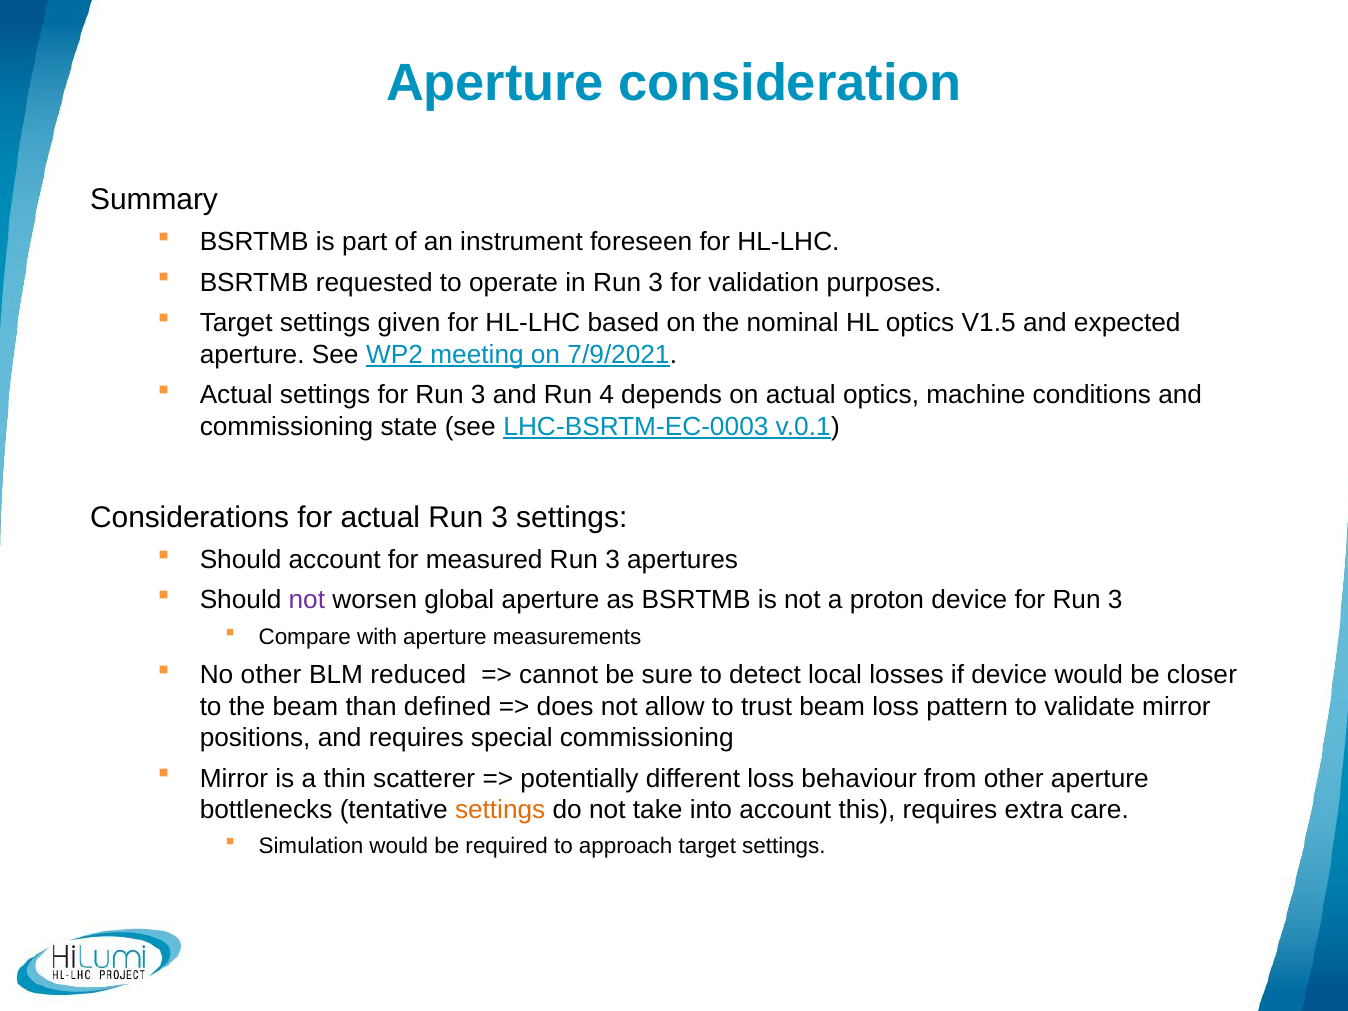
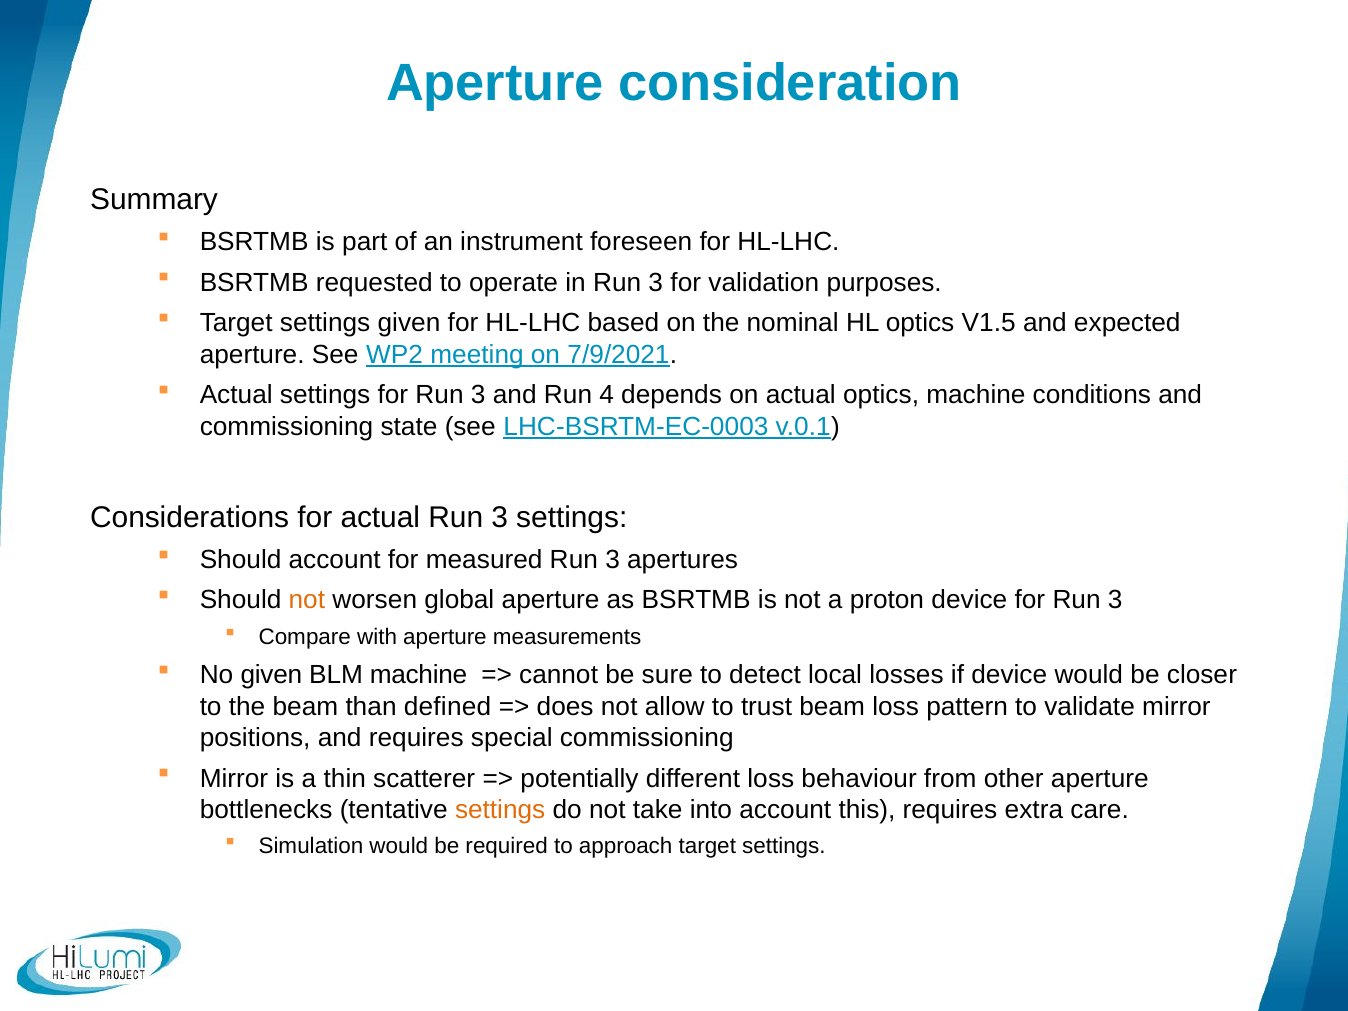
not at (307, 600) colour: purple -> orange
No other: other -> given
BLM reduced: reduced -> machine
